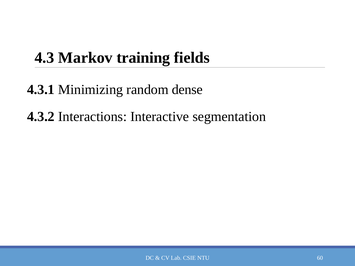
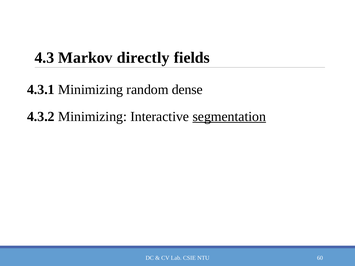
training: training -> directly
4.3.2 Interactions: Interactions -> Minimizing
segmentation underline: none -> present
